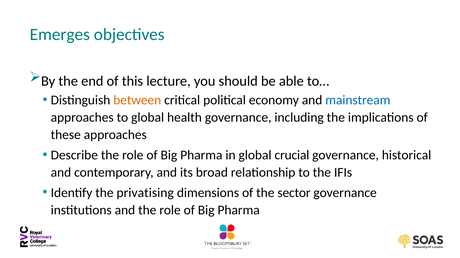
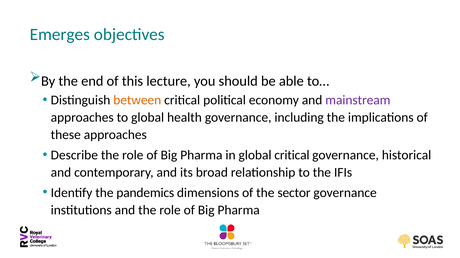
mainstream colour: blue -> purple
global crucial: crucial -> critical
privatising: privatising -> pandemics
